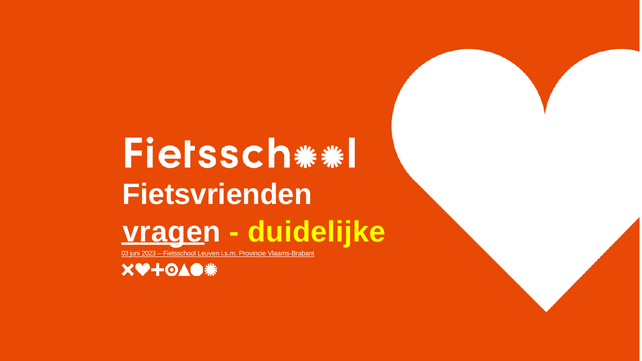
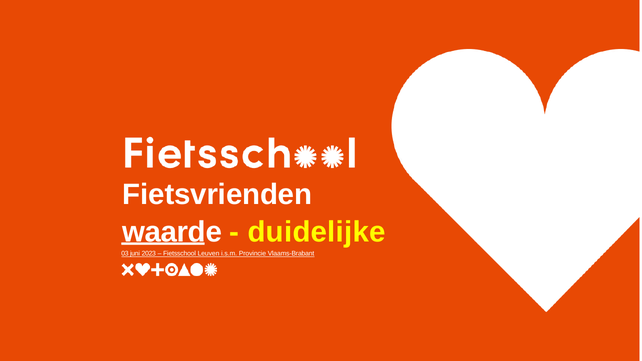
vragen: vragen -> waarde
